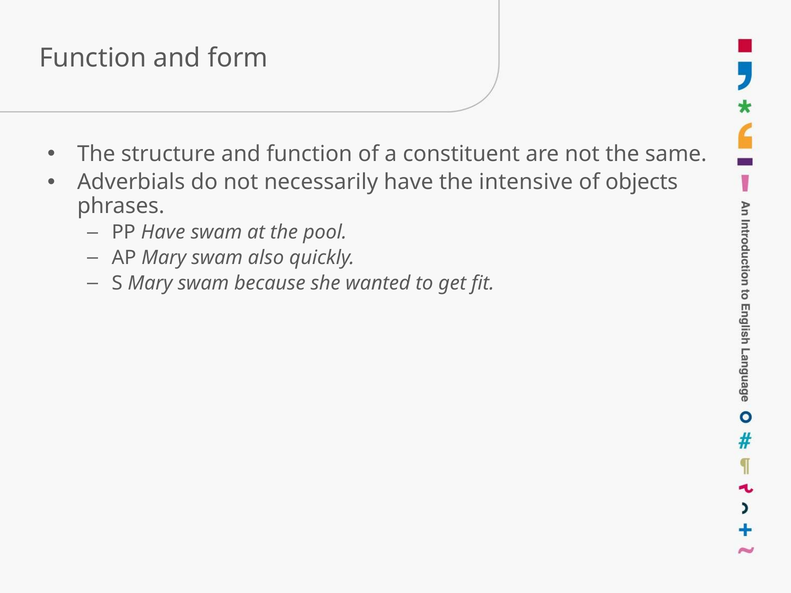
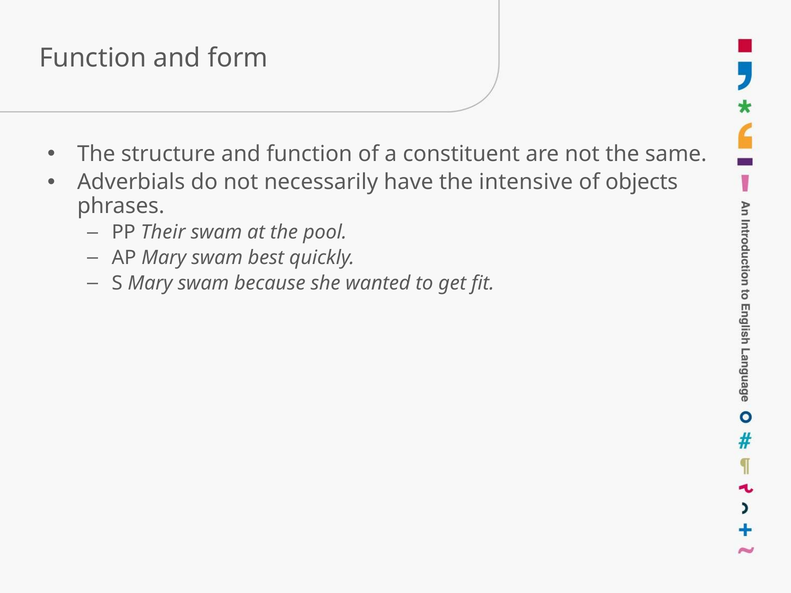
PP Have: Have -> Their
also: also -> best
